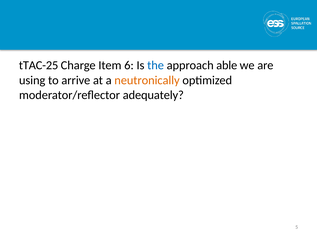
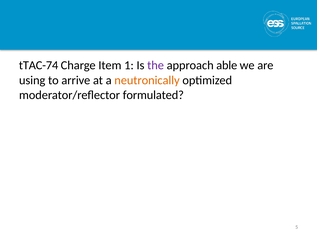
tTAC-25: tTAC-25 -> tTAC-74
6: 6 -> 1
the colour: blue -> purple
adequately: adequately -> formulated
